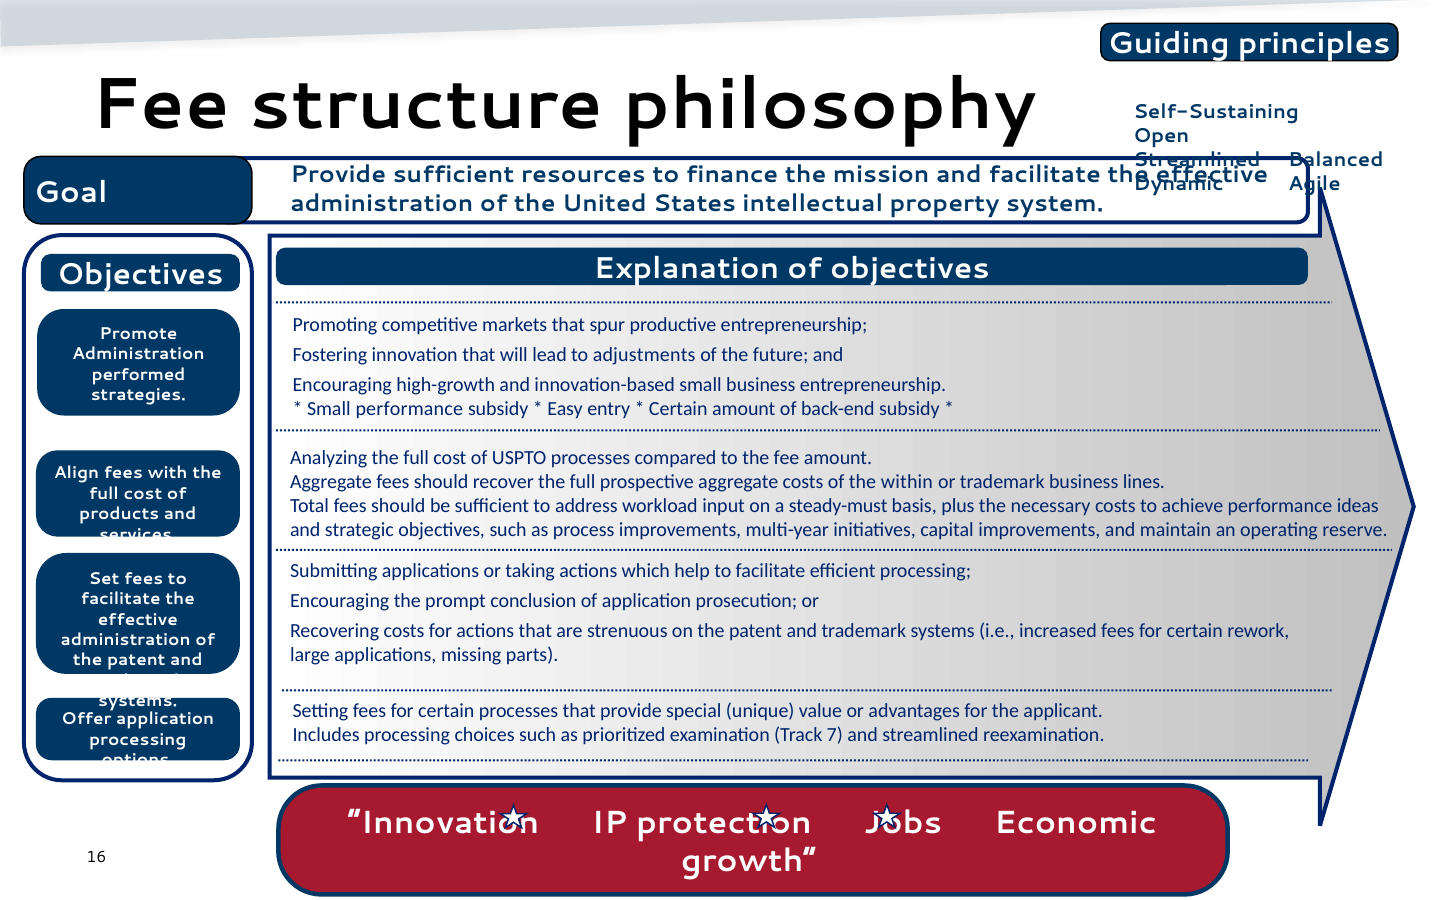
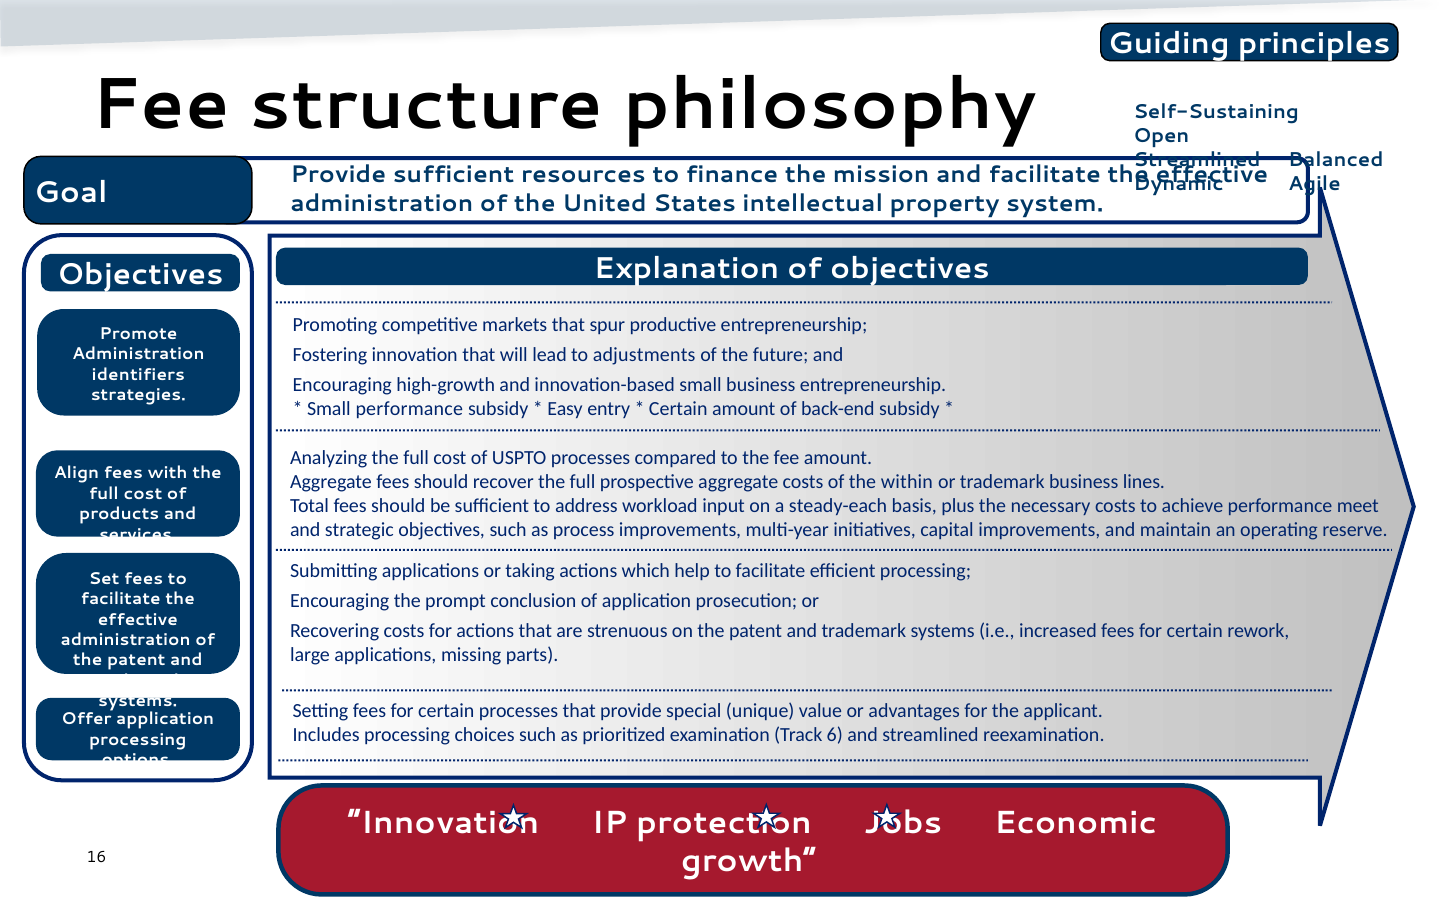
performed: performed -> identifiers
steady-must: steady-must -> steady-each
ideas: ideas -> meet
7: 7 -> 6
